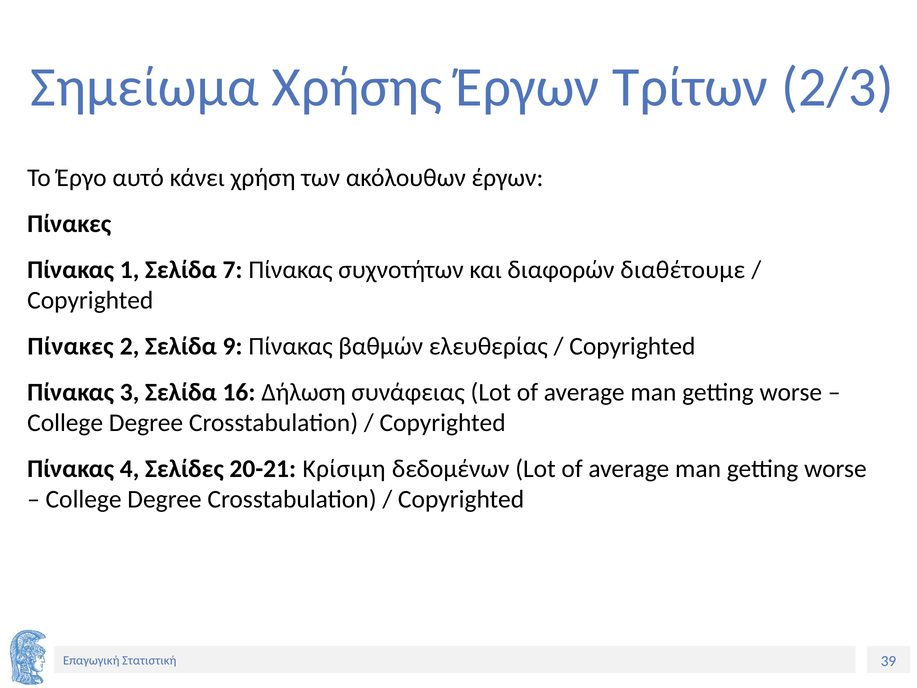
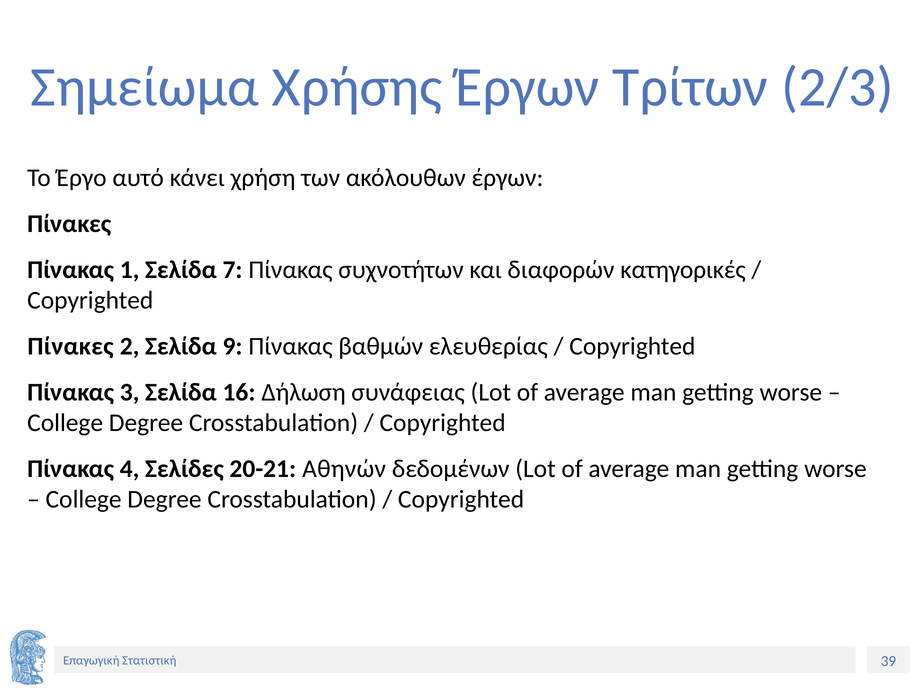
διαθέτουμε: διαθέτουμε -> κατηγορικές
Κρίσιμη: Κρίσιμη -> Αθηνών
